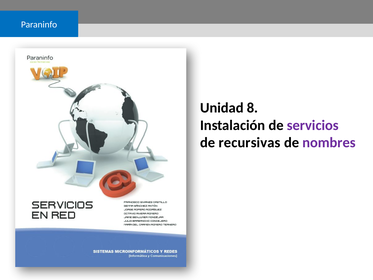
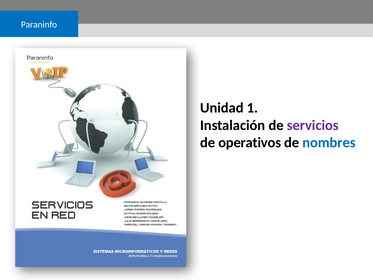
8: 8 -> 1
recursivas: recursivas -> operativos
nombres colour: purple -> blue
